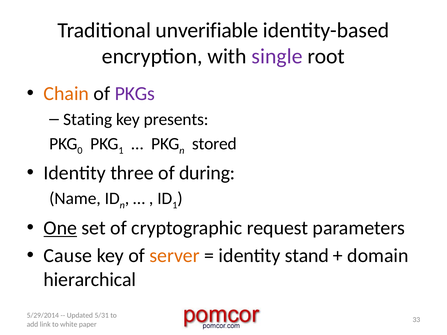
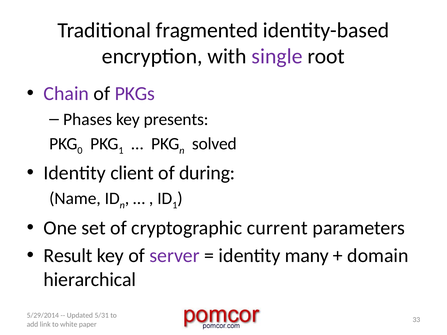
unverifiable: unverifiable -> fragmented
Chain colour: orange -> purple
Stating: Stating -> Phases
stored: stored -> solved
three: three -> client
One underline: present -> none
request: request -> current
Cause: Cause -> Result
server colour: orange -> purple
stand: stand -> many
